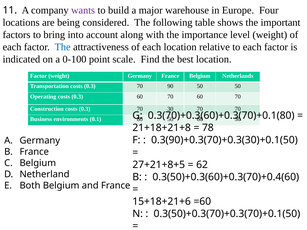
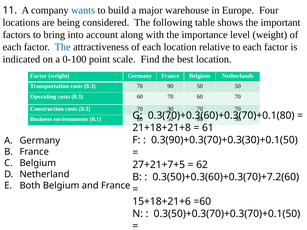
wants colour: purple -> blue
78: 78 -> 61
27+21+8+5: 27+21+8+5 -> 27+21+7+5
0.3(50)+0.3(60)+0.3(70)+0.4(60: 0.3(50)+0.3(60)+0.3(70)+0.4(60 -> 0.3(50)+0.3(60)+0.3(70)+7.2(60
